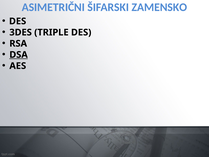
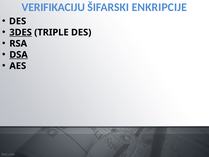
ASIMETRIČNI: ASIMETRIČNI -> VERIFIKACIJU
ZAMENSKO: ZAMENSKO -> ENKRIPCIJE
3DES underline: none -> present
